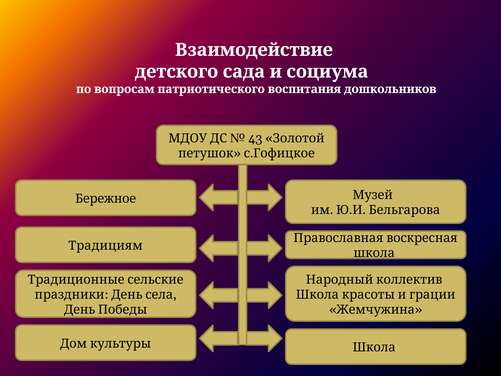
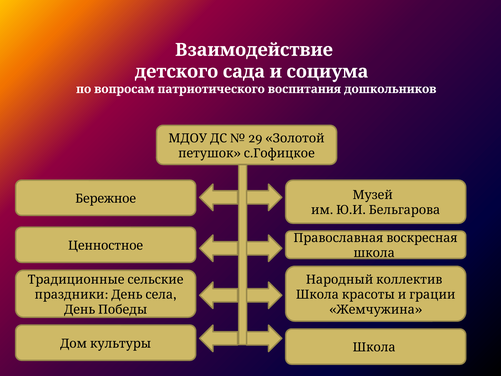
43: 43 -> 29
Традициям: Традициям -> Ценностное
